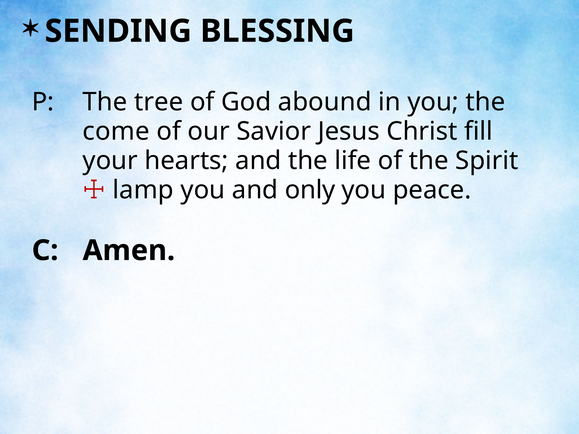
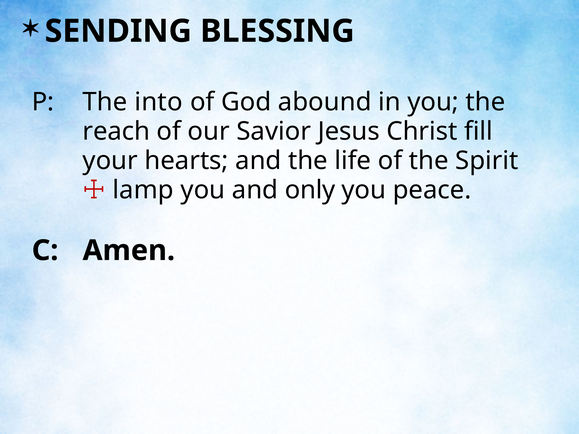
tree: tree -> into
come: come -> reach
